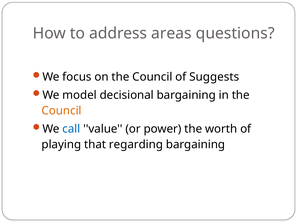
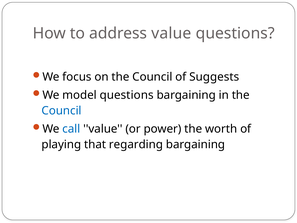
address areas: areas -> value
model decisional: decisional -> questions
Council at (62, 111) colour: orange -> blue
